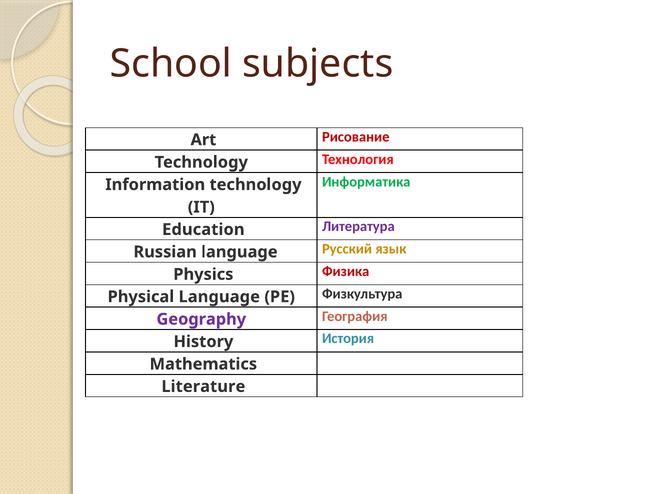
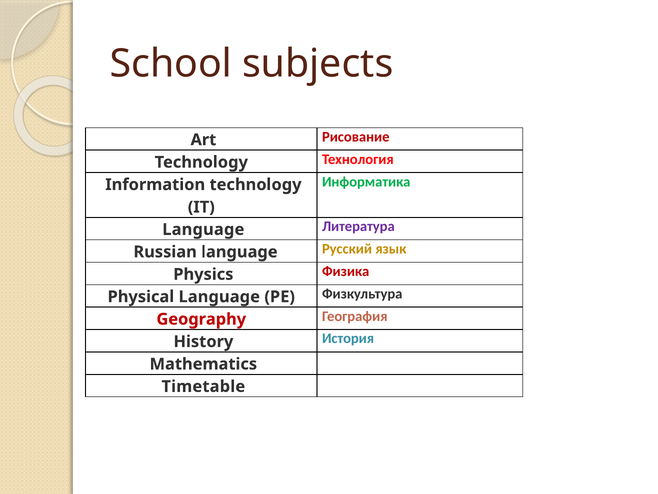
Education at (203, 229): Education -> Language
Geography colour: purple -> red
Literature: Literature -> Timetable
